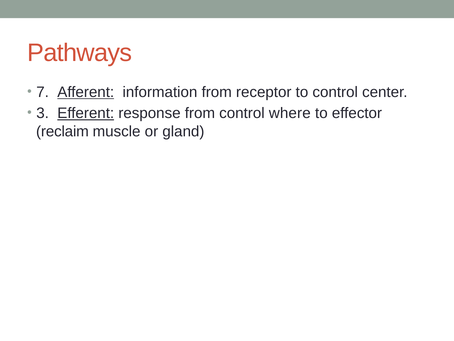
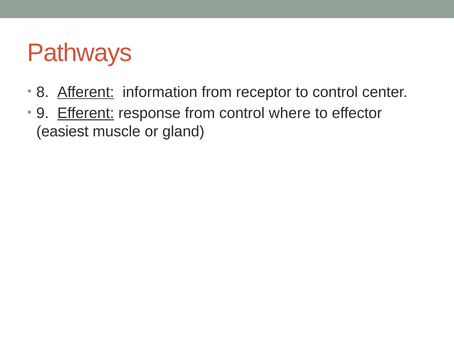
7: 7 -> 8
3: 3 -> 9
reclaim: reclaim -> easiest
